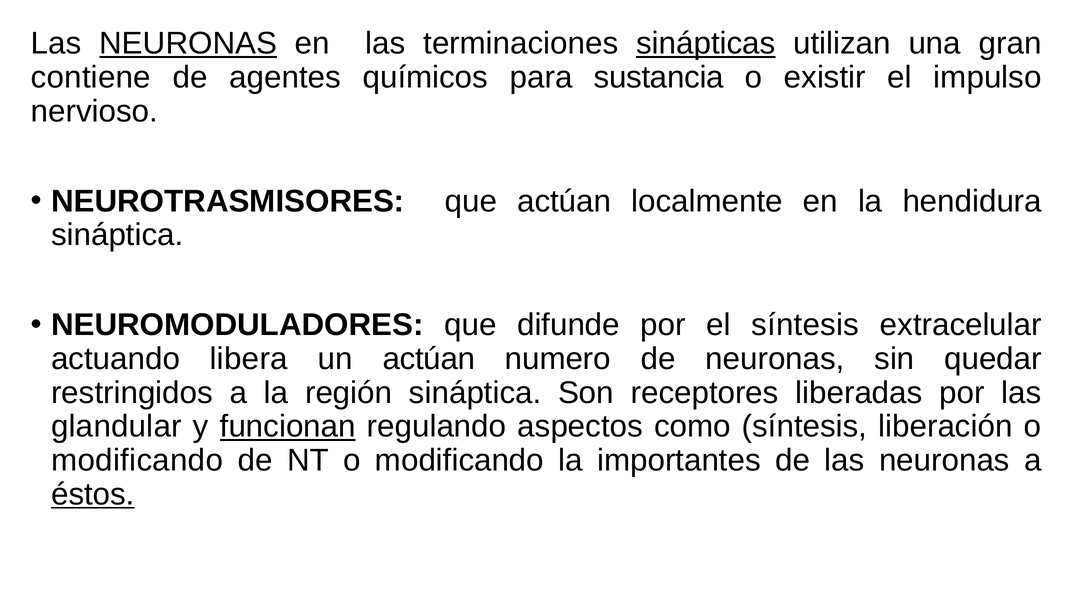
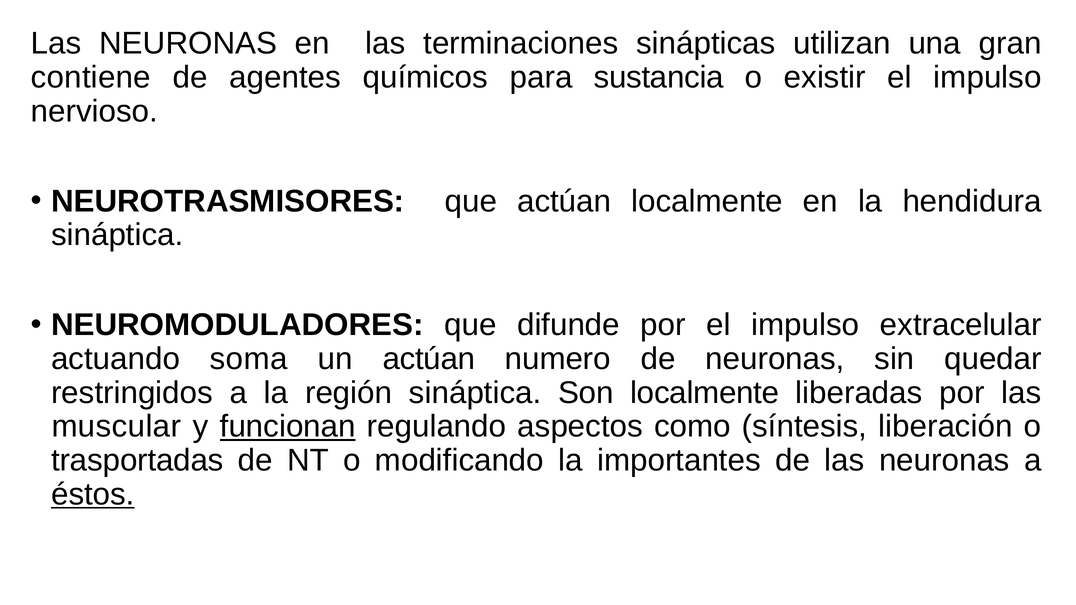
NEURONAS at (188, 44) underline: present -> none
sinápticas underline: present -> none
por el síntesis: síntesis -> impulso
libera: libera -> soma
Son receptores: receptores -> localmente
glandular: glandular -> muscular
modificando at (137, 461): modificando -> trasportadas
